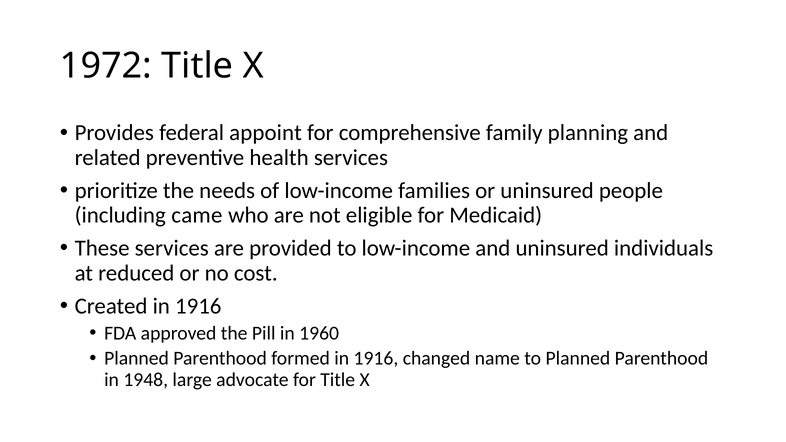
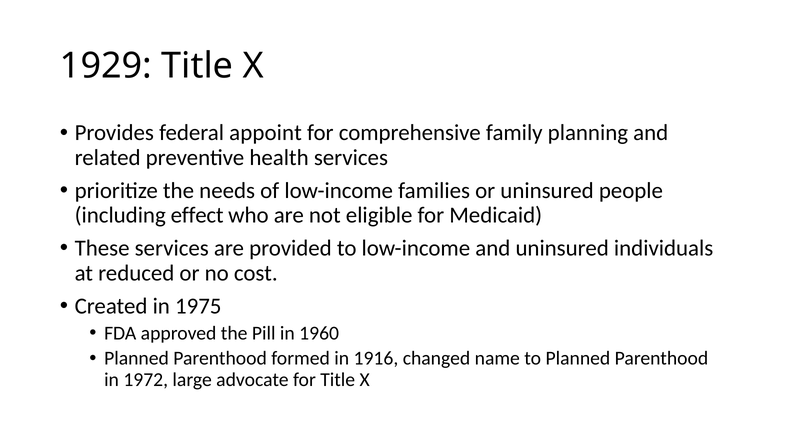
1972: 1972 -> 1929
came: came -> effect
Created in 1916: 1916 -> 1975
1948: 1948 -> 1972
